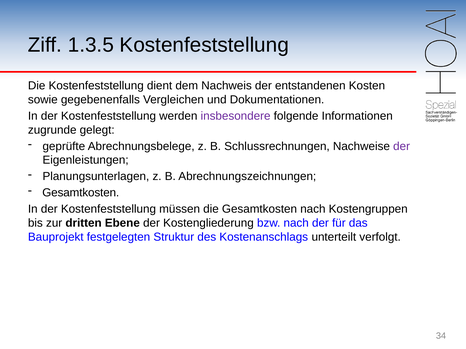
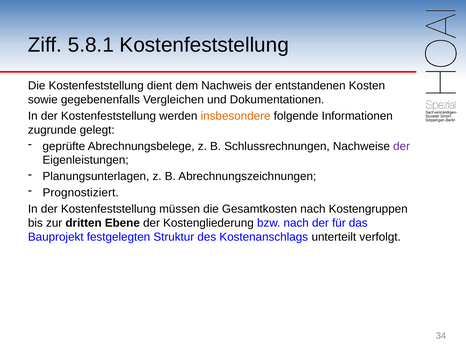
1.3.5: 1.3.5 -> 5.8.1
insbesondere colour: purple -> orange
Gesamtkosten at (81, 193): Gesamtkosten -> Prognostiziert
